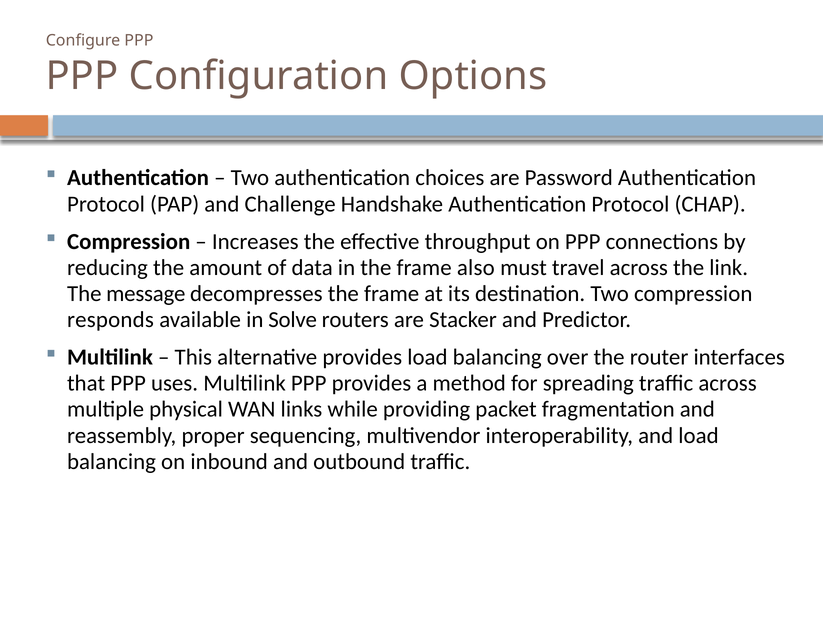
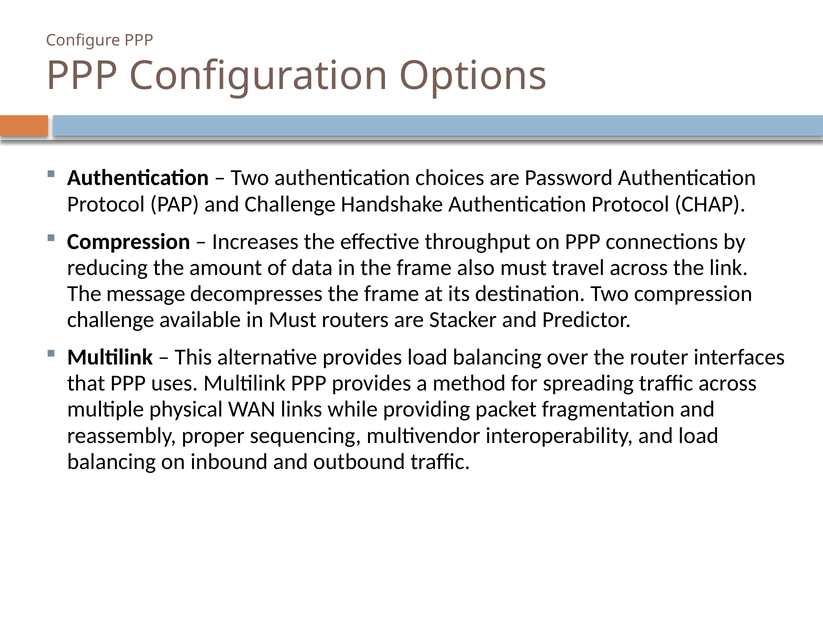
responds at (110, 320): responds -> challenge
in Solve: Solve -> Must
